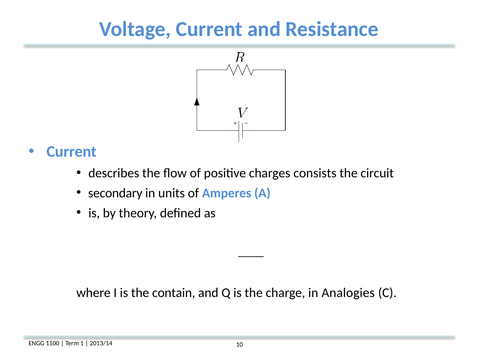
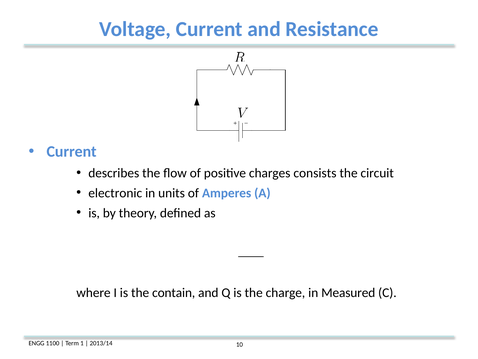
secondary: secondary -> electronic
Analogies: Analogies -> Measured
